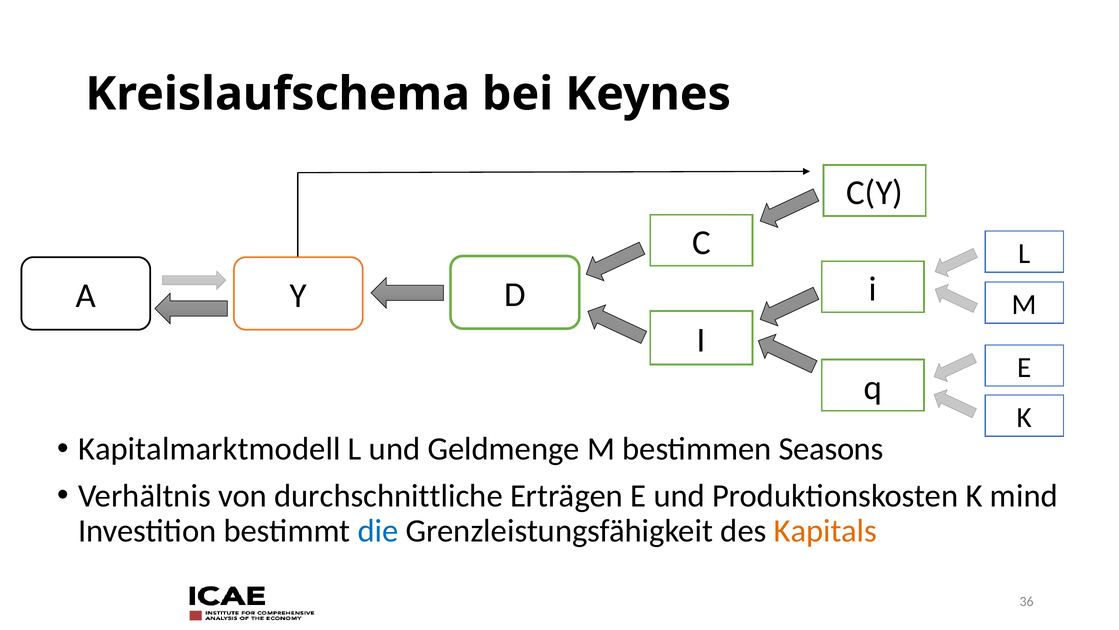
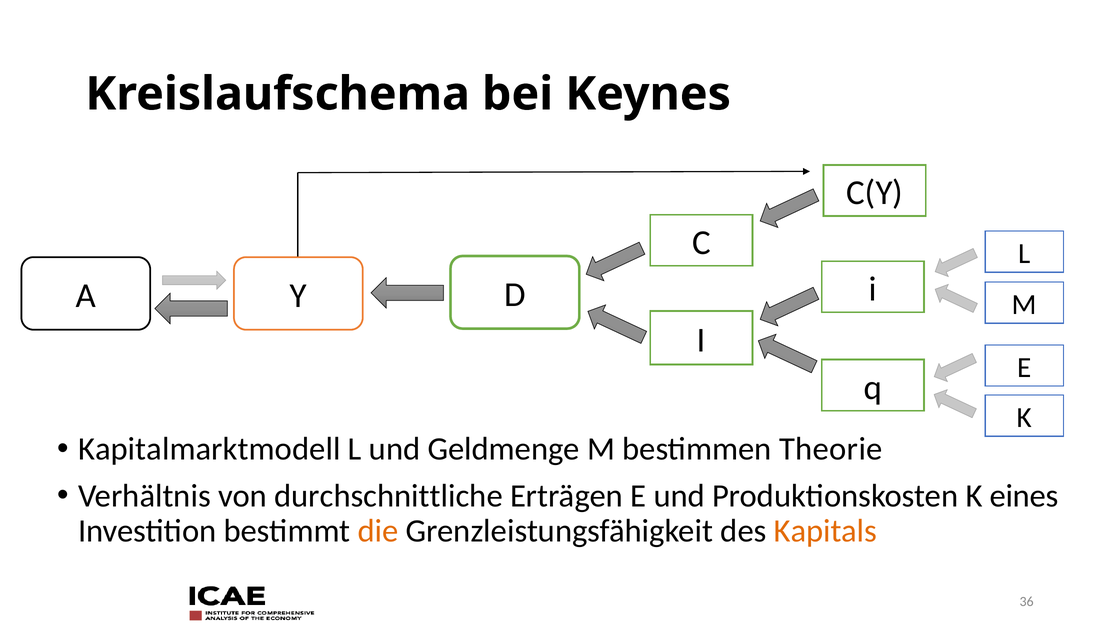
Seasons: Seasons -> Theorie
mind: mind -> eines
die colour: blue -> orange
